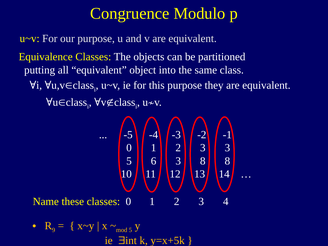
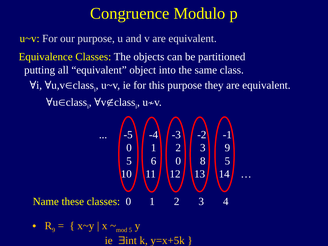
3 3: 3 -> 9
6 3: 3 -> 0
8 8: 8 -> 5
